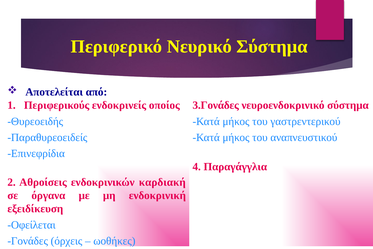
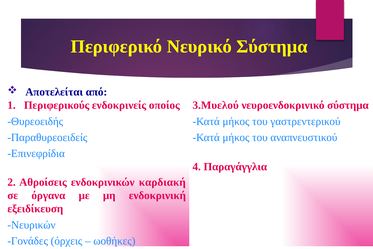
3.Γονάδες: 3.Γονάδες -> 3.Μυελού
Οφείλεται: Οφείλεται -> Νευρικών
